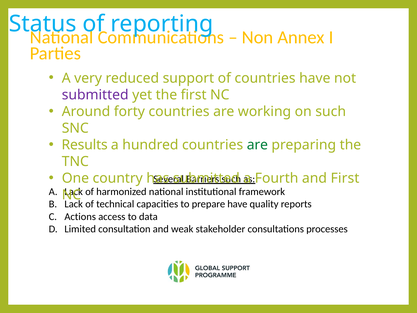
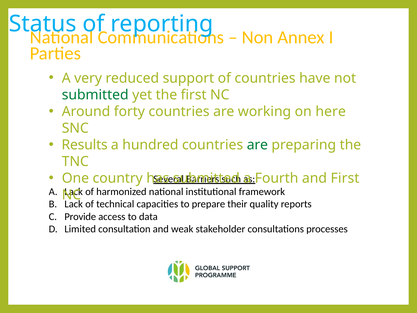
submitted at (95, 95) colour: purple -> green
on such: such -> here
prepare have: have -> their
Actions: Actions -> Provide
